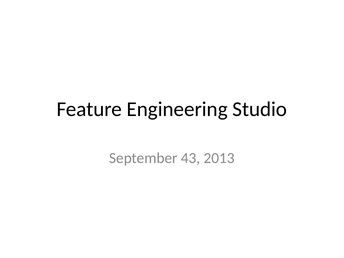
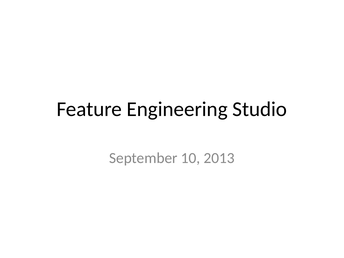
43: 43 -> 10
